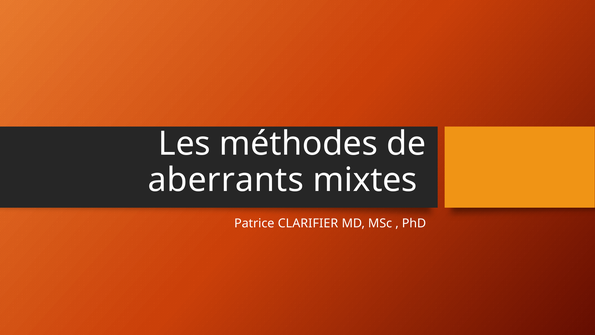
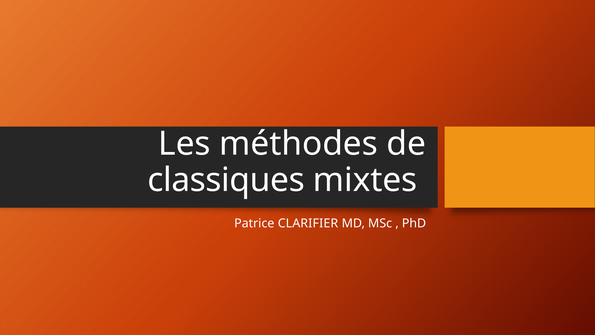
aberrants: aberrants -> classiques
